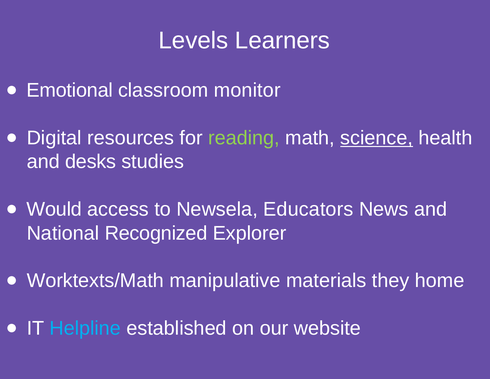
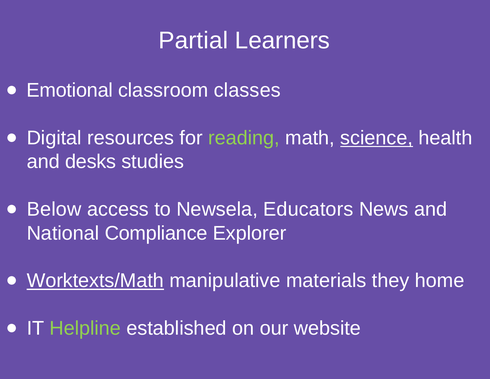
Levels: Levels -> Partial
monitor: monitor -> classes
Would: Would -> Below
Recognized: Recognized -> Compliance
Worktexts/Math underline: none -> present
Helpline colour: light blue -> light green
